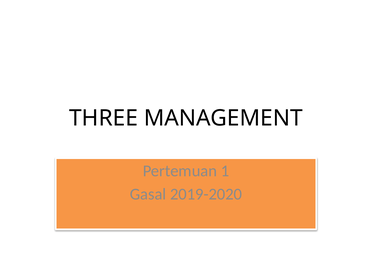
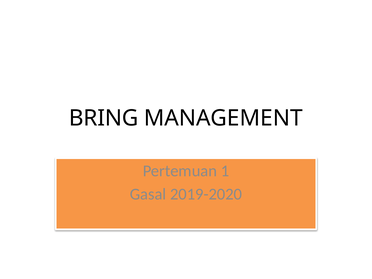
THREE: THREE -> BRING
